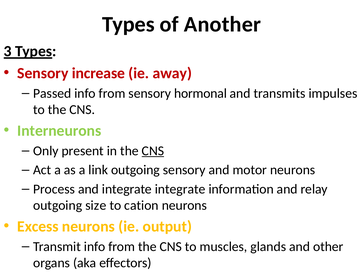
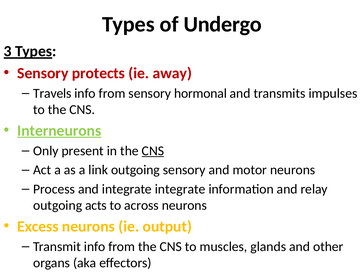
Another: Another -> Undergo
increase: increase -> protects
Passed: Passed -> Travels
Interneurons underline: none -> present
size: size -> acts
cation: cation -> across
